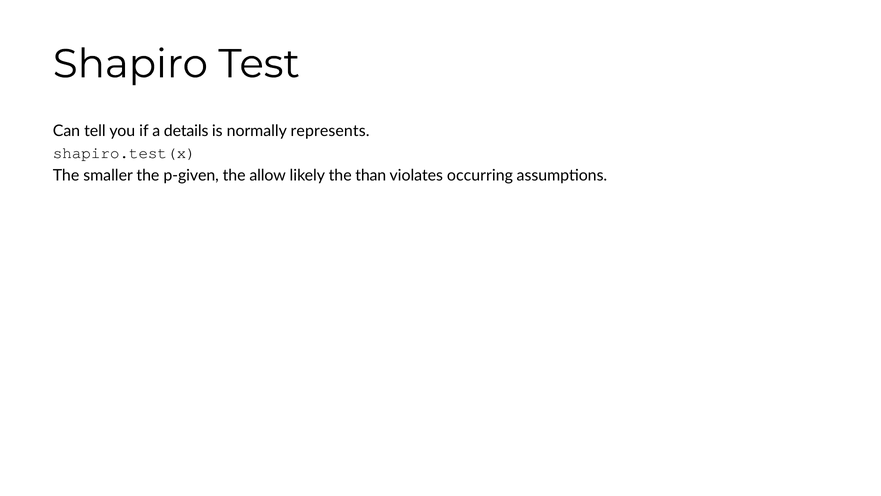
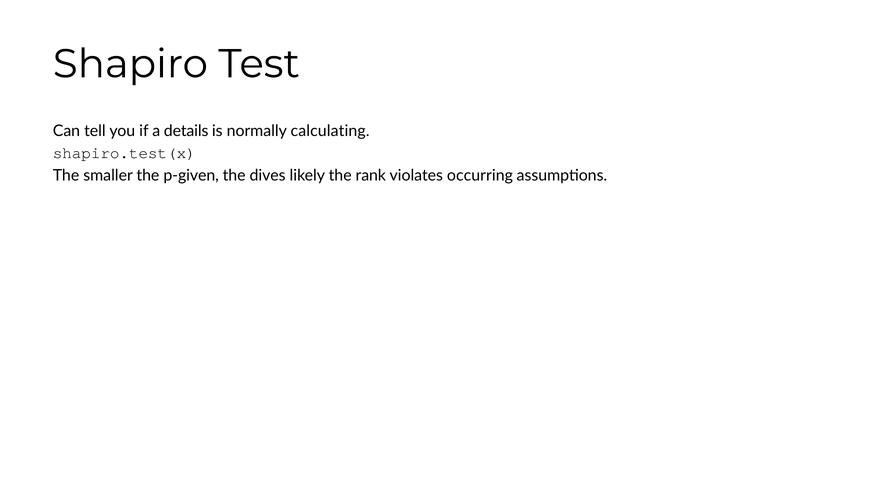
represents: represents -> calculating
allow: allow -> dives
than: than -> rank
